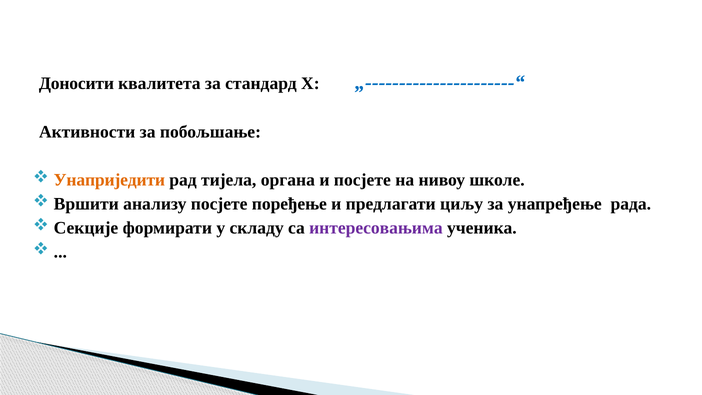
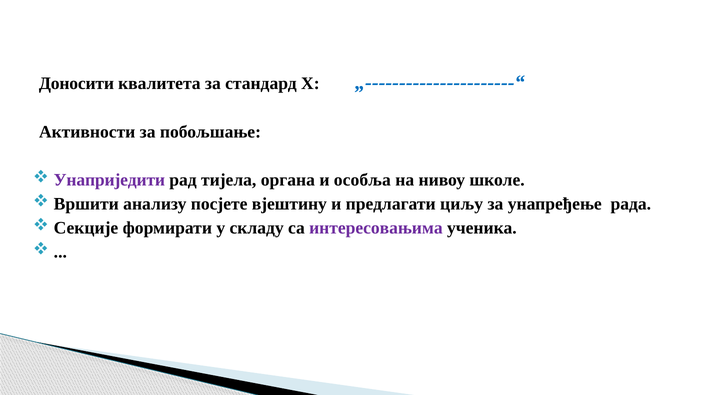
Унаприједити colour: orange -> purple
и посјете: посјете -> особља
поређење: поређење -> вјештину
